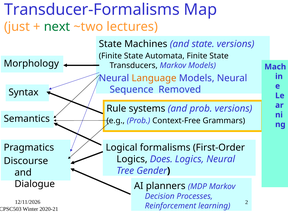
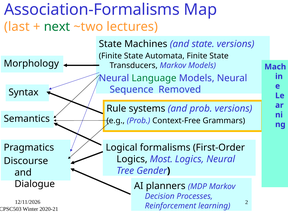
Transducer-Formalisms: Transducer-Formalisms -> Association-Formalisms
just: just -> last
Language colour: orange -> green
Does: Does -> Most
